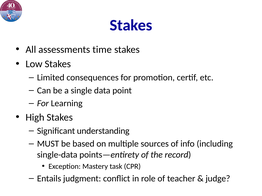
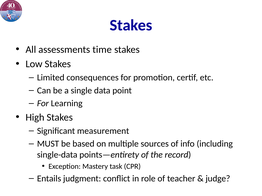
understanding: understanding -> measurement
